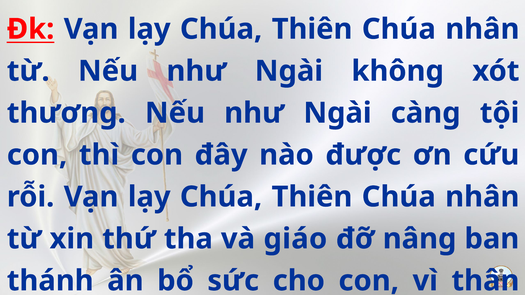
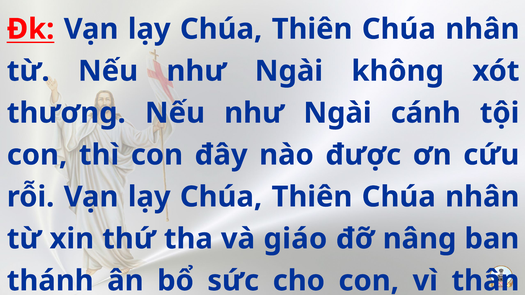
càng: càng -> cánh
